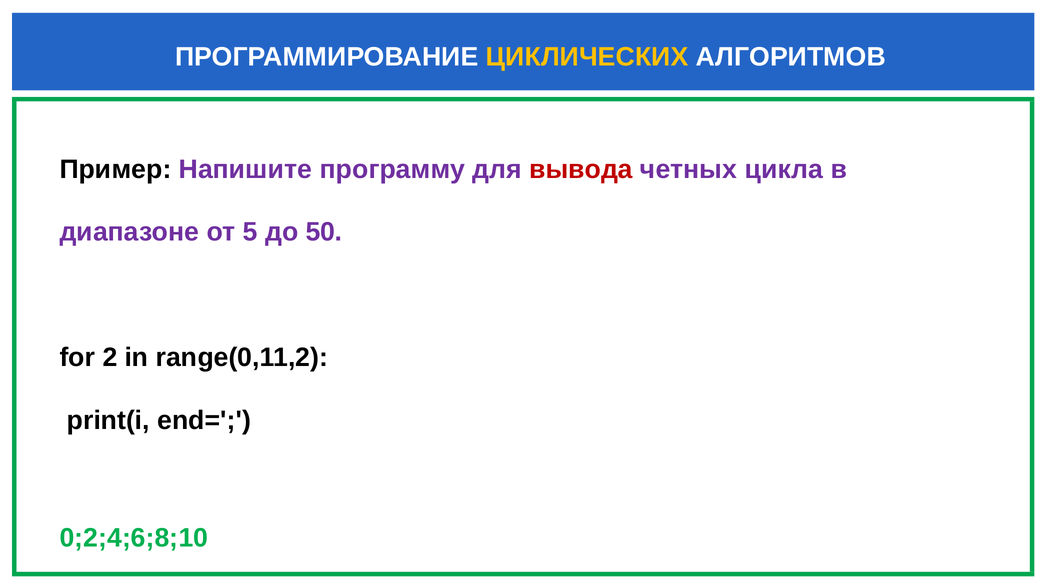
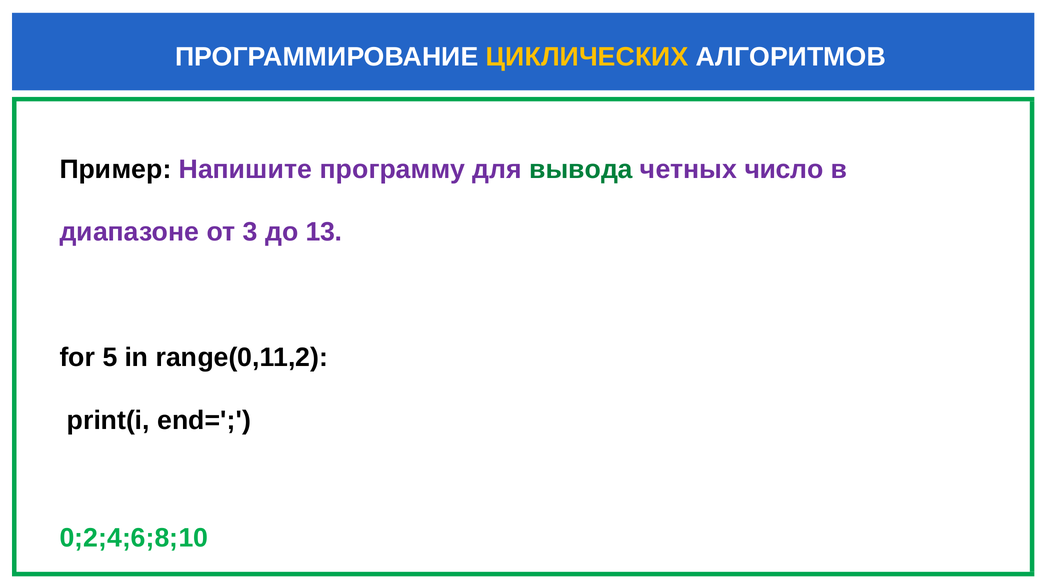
вывода colour: red -> green
цикла: цикла -> число
5: 5 -> 3
50: 50 -> 13
for 2: 2 -> 5
